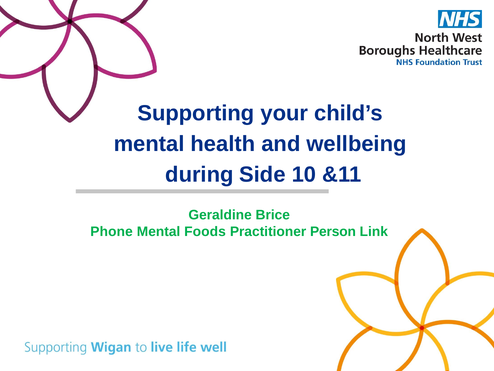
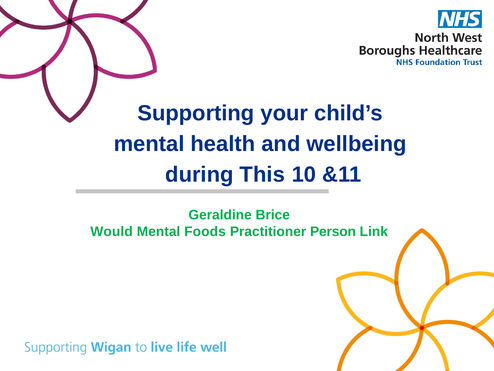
Side: Side -> This
Phone: Phone -> Would
